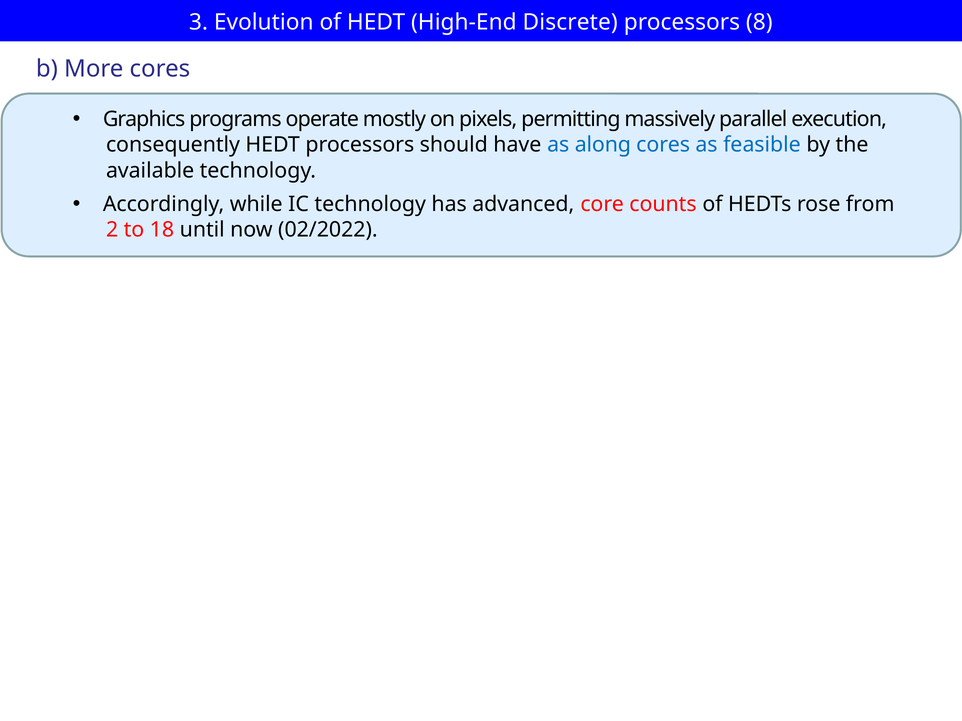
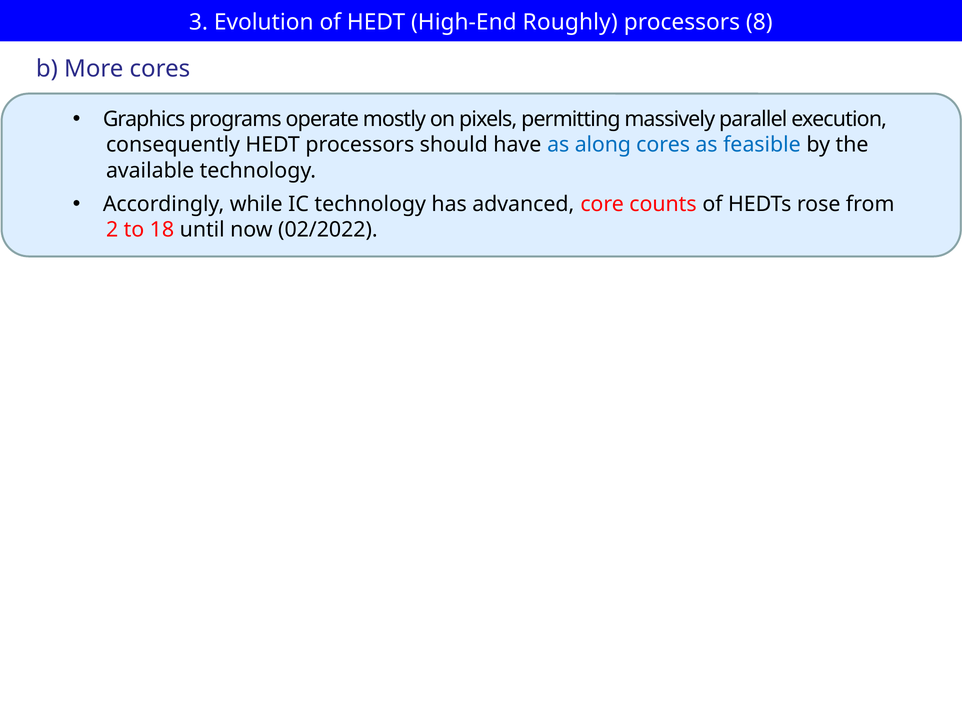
Discrete: Discrete -> Roughly
